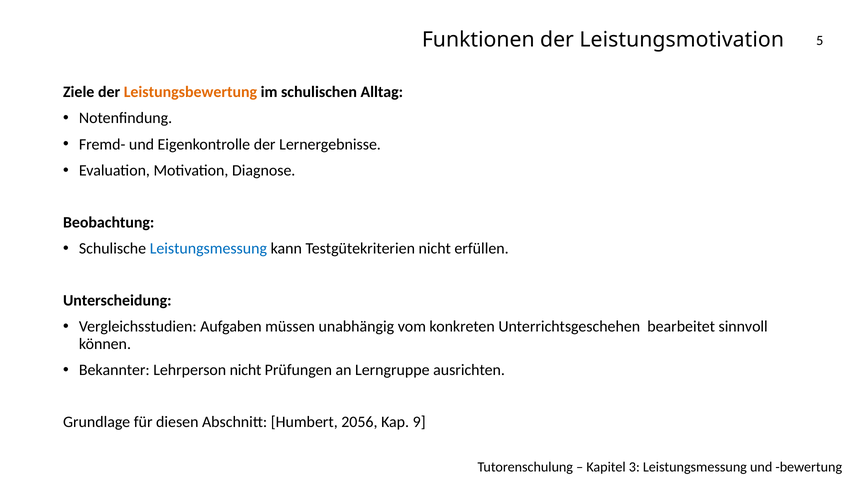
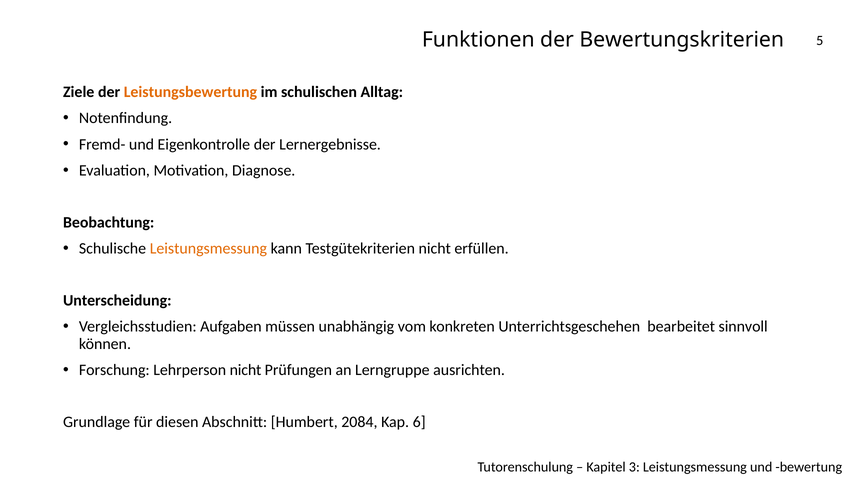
Leistungsmotivation: Leistungsmotivation -> Bewertungskriterien
Leistungsmessung at (208, 248) colour: blue -> orange
Bekannter: Bekannter -> Forschung
2056: 2056 -> 2084
9: 9 -> 6
